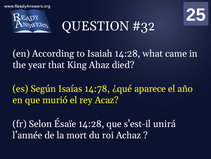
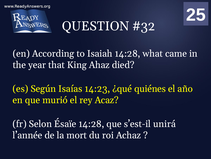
14:78: 14:78 -> 14:23
aparece: aparece -> quiénes
